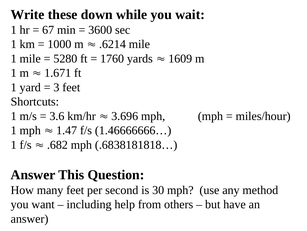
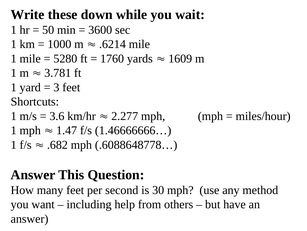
67: 67 -> 50
1.671: 1.671 -> 3.781
3.696: 3.696 -> 2.277
.6838181818…: .6838181818… -> .6088648778…
